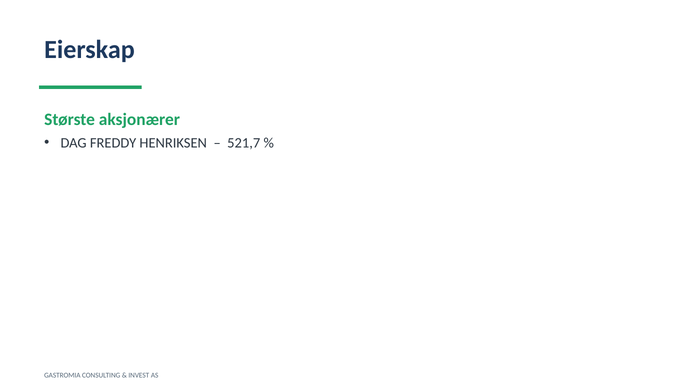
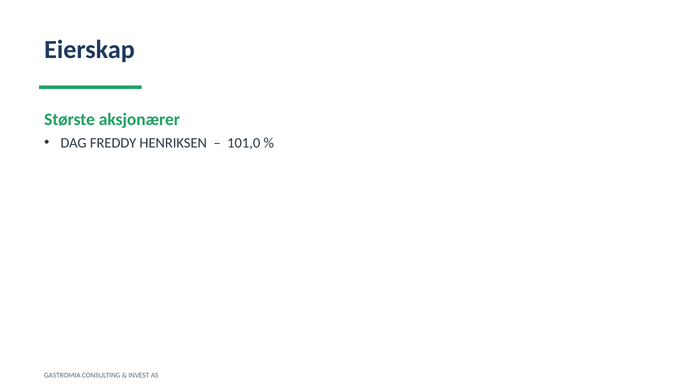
521,7: 521,7 -> 101,0
